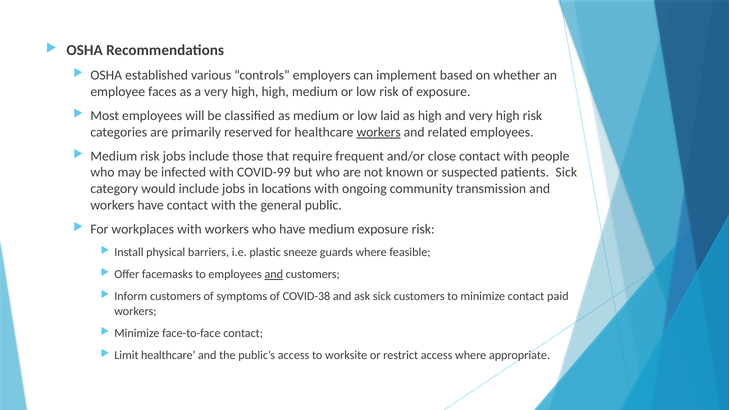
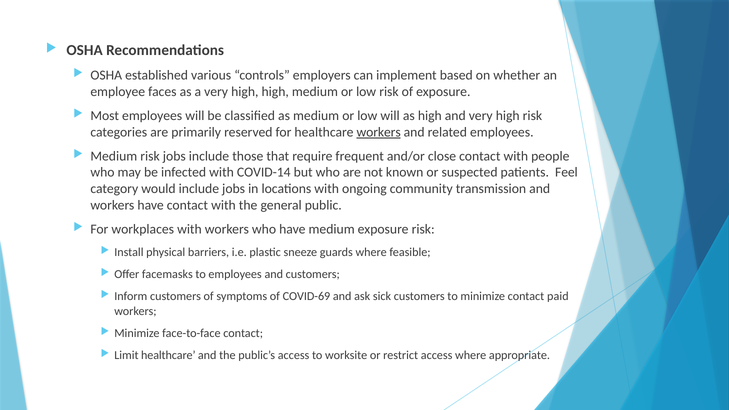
low laid: laid -> will
COVID-99: COVID-99 -> COVID-14
patients Sick: Sick -> Feel
and at (274, 274) underline: present -> none
COVID-38: COVID-38 -> COVID-69
